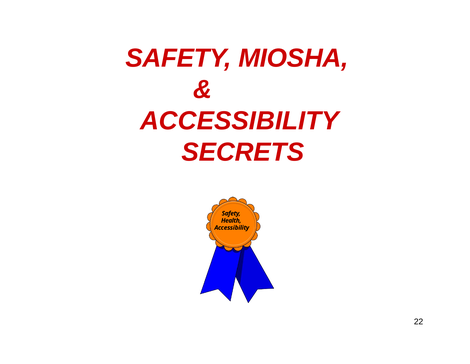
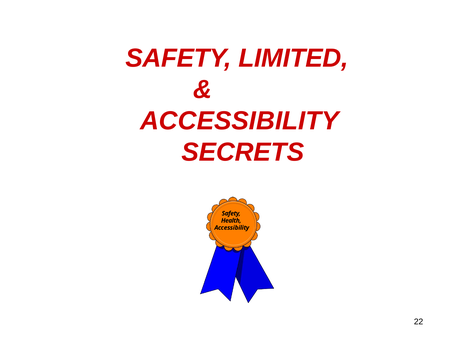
MIOSHA: MIOSHA -> LIMITED
